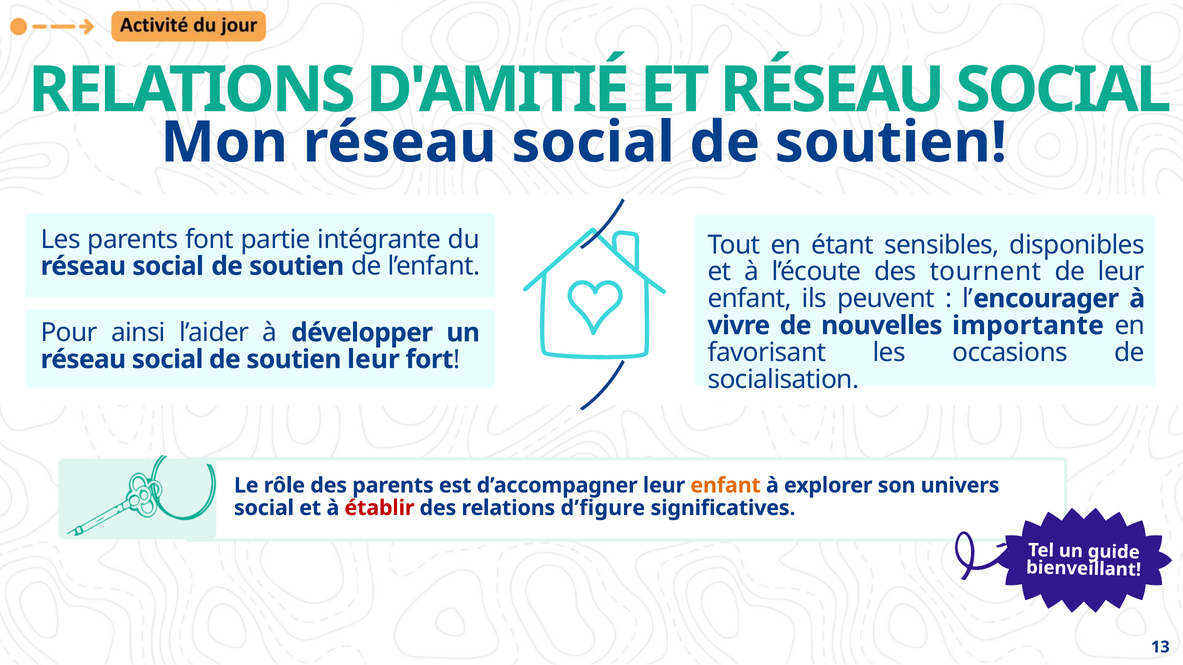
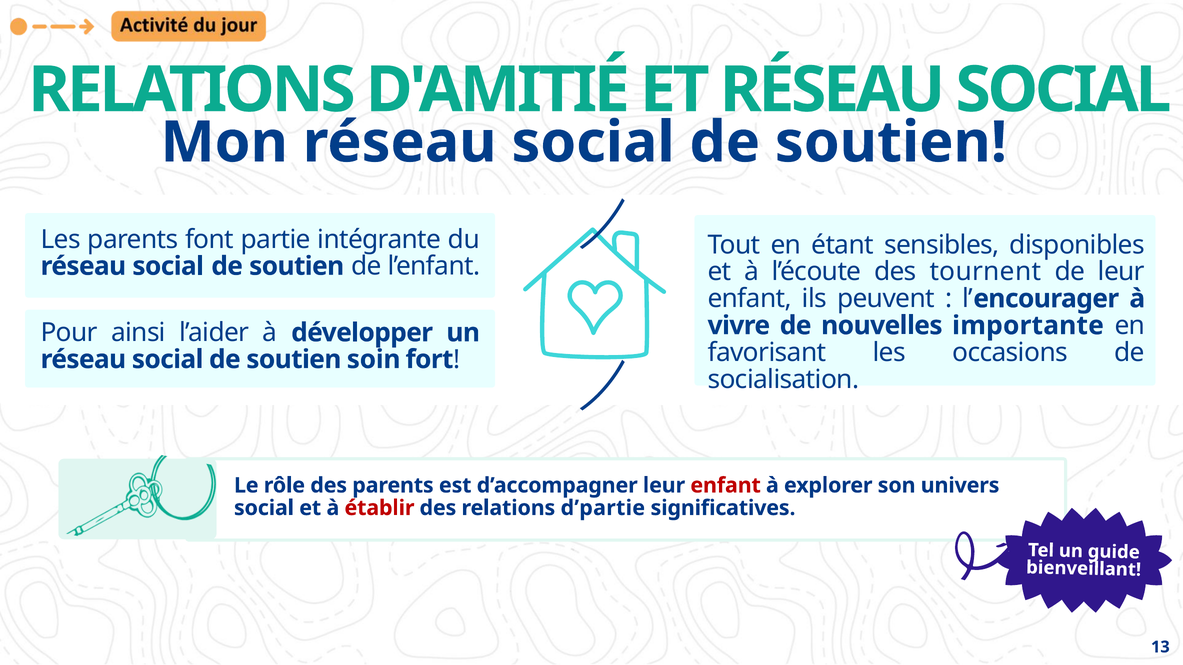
soutien leur: leur -> soin
enfant at (726, 486) colour: orange -> red
d’figure: d’figure -> d’partie
